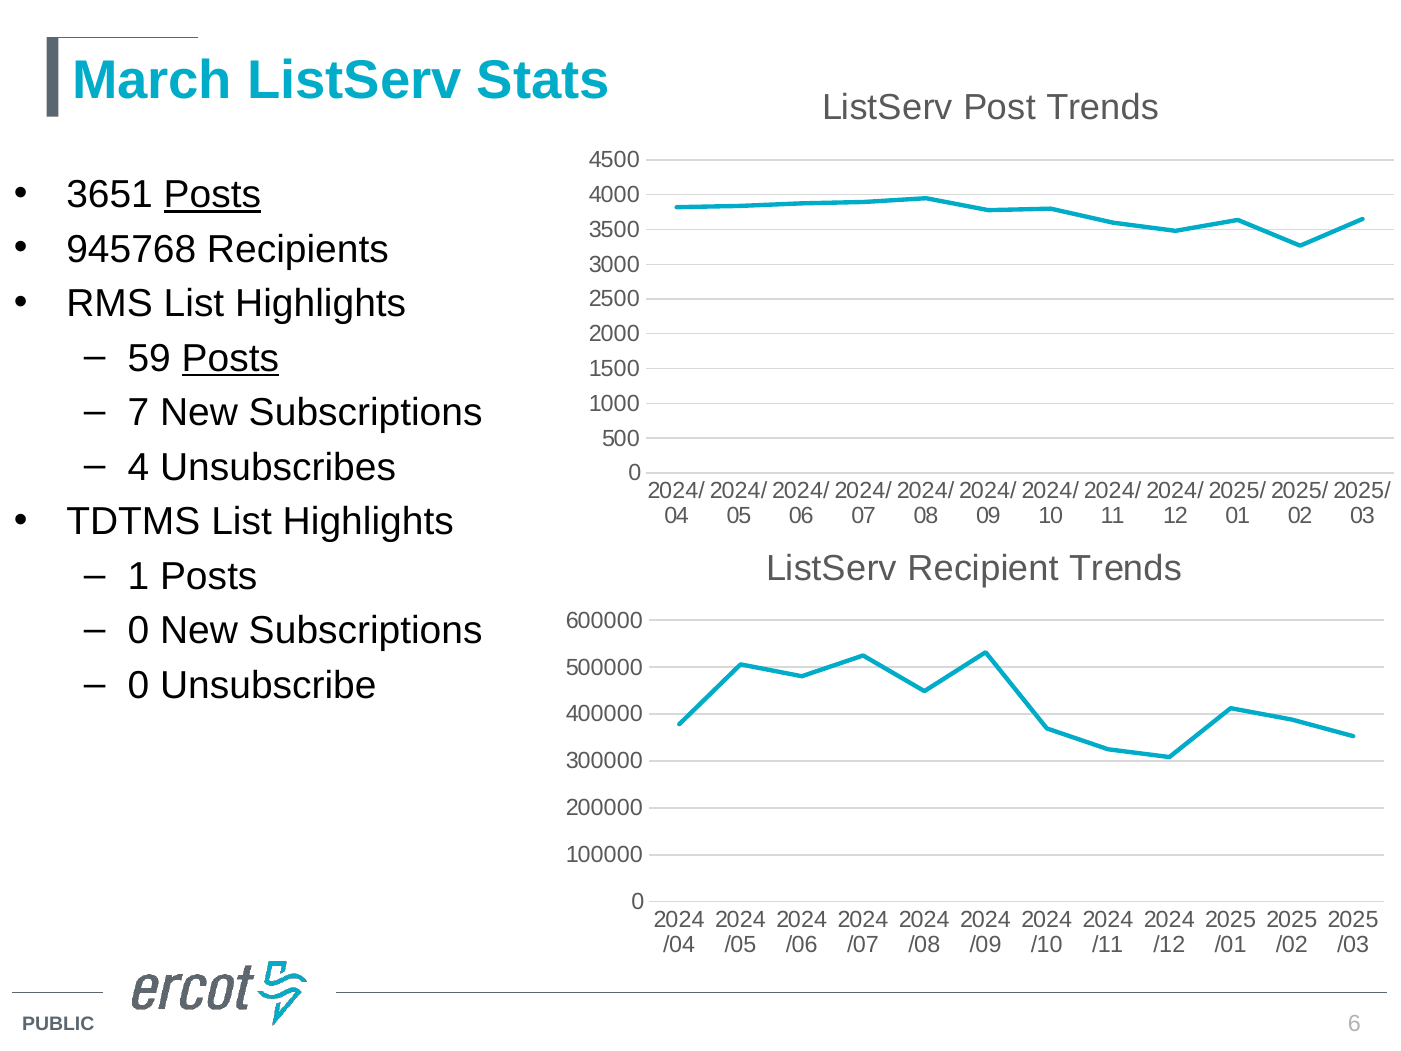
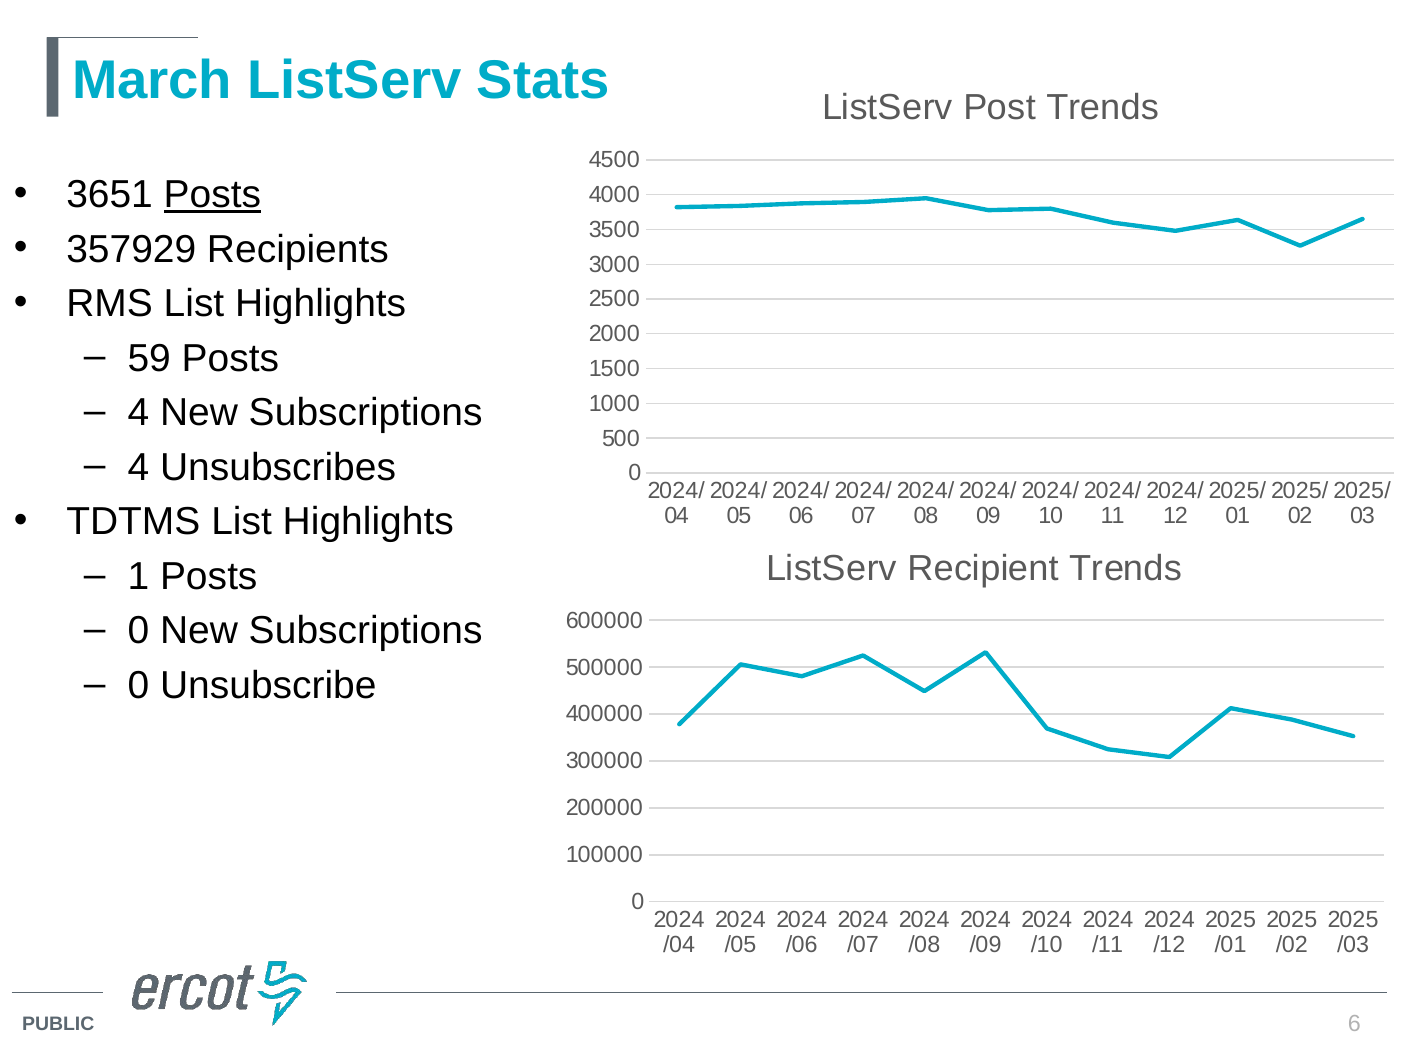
945768: 945768 -> 357929
Posts at (230, 358) underline: present -> none
7 at (138, 413): 7 -> 4
